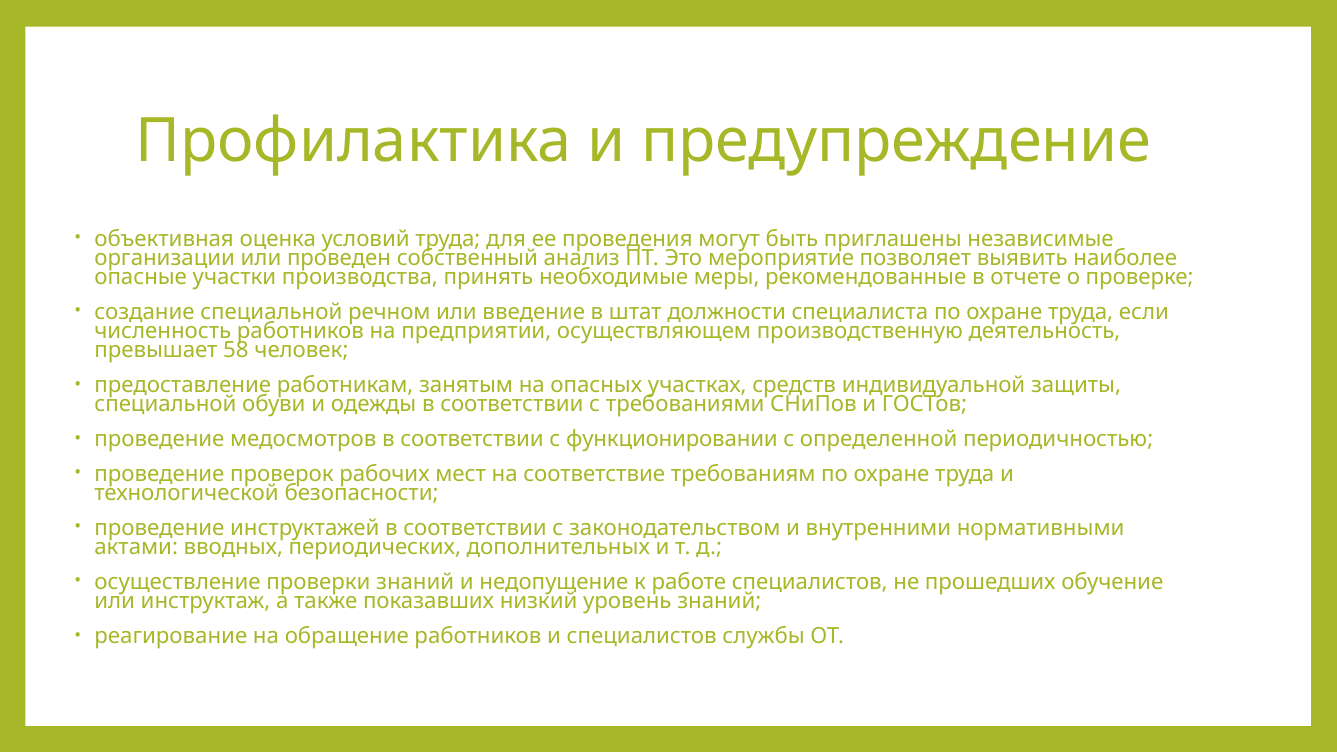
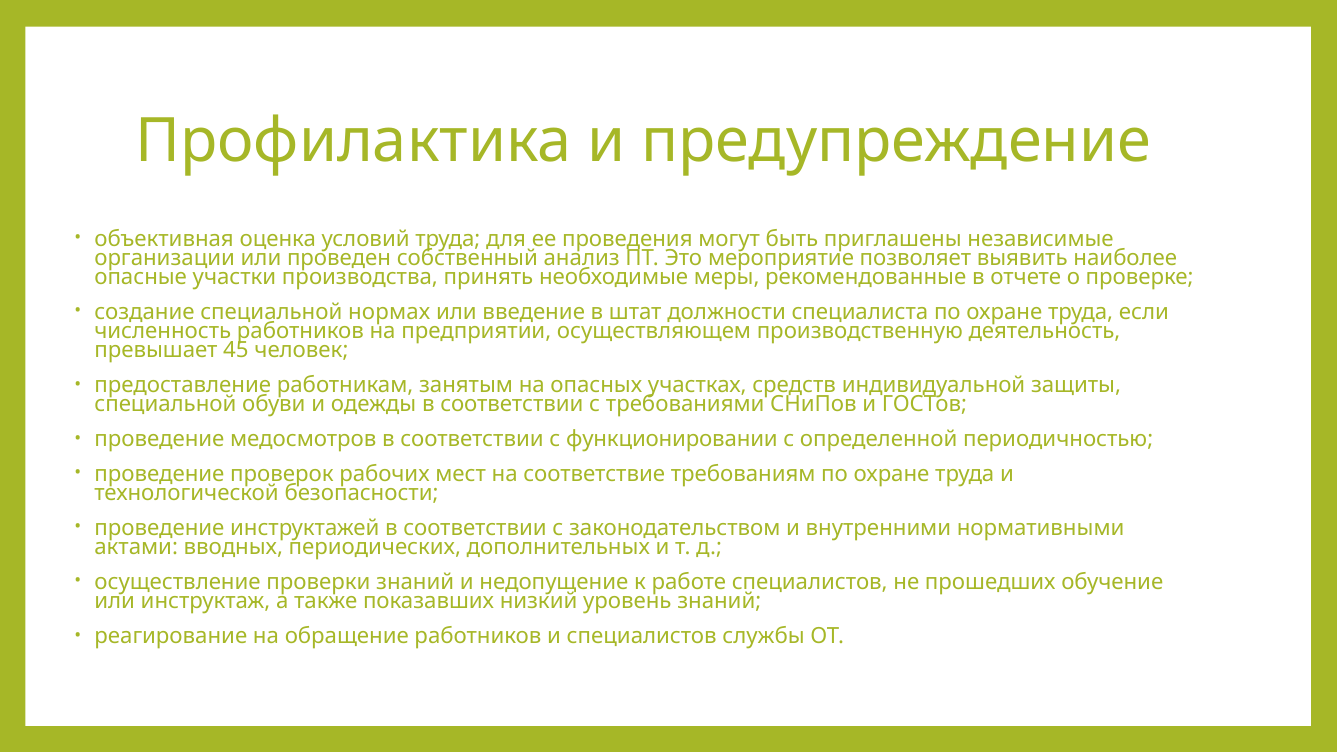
речном: речном -> нормах
58: 58 -> 45
